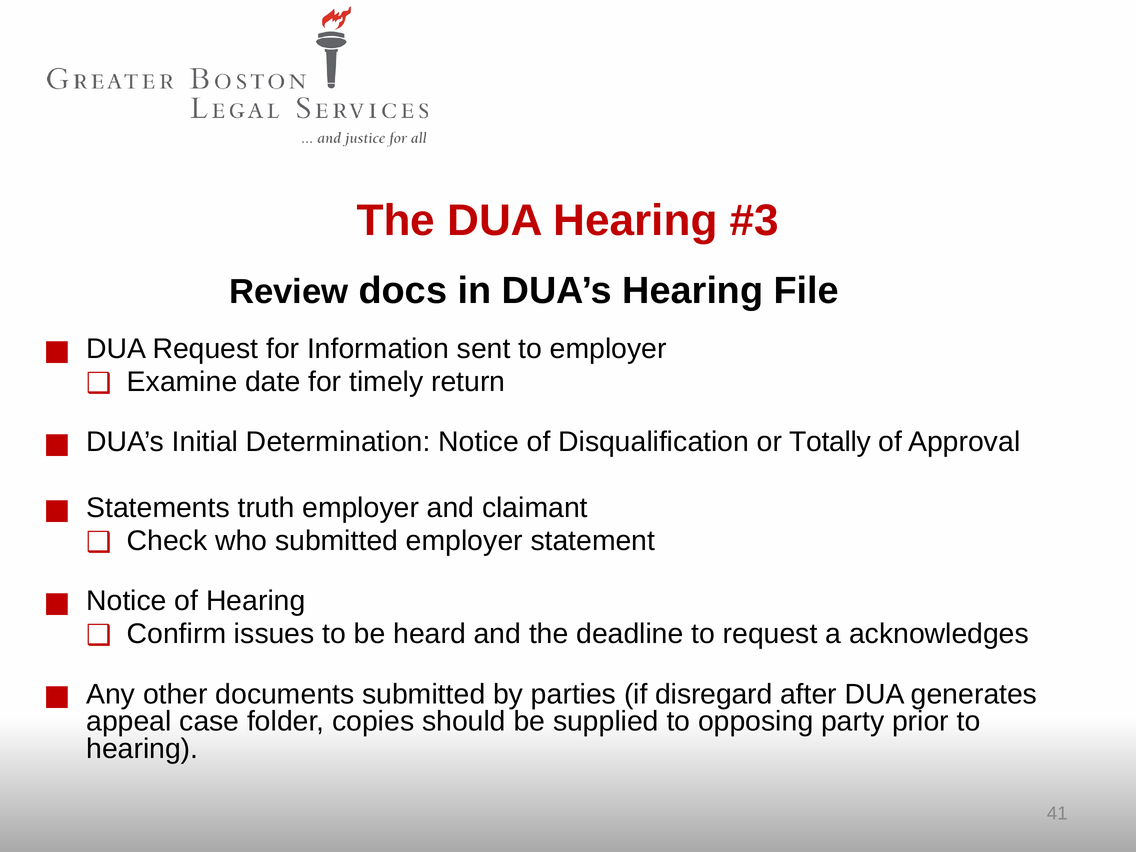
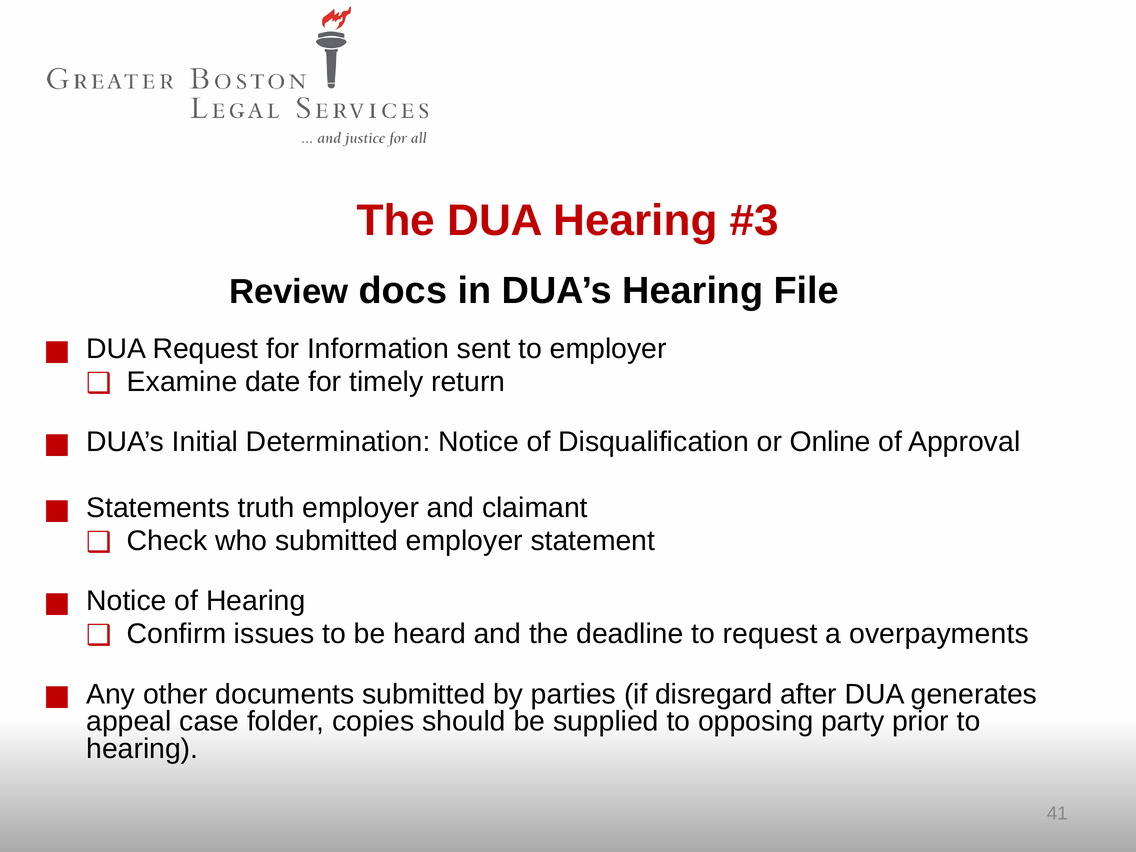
Totally: Totally -> Online
acknowledges: acknowledges -> overpayments
